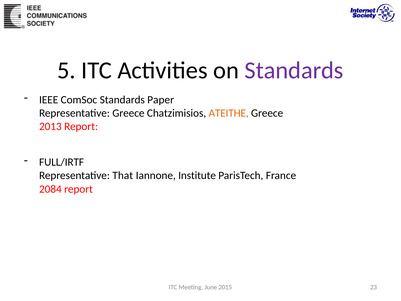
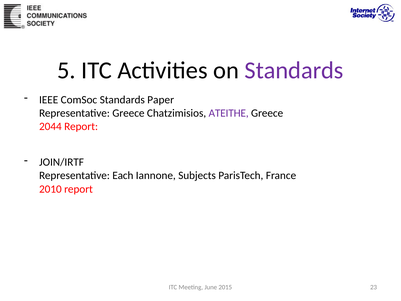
ATEITHE colour: orange -> purple
2013: 2013 -> 2044
FULL/IRTF: FULL/IRTF -> JOIN/IRTF
That: That -> Each
Institute: Institute -> Subjects
2084: 2084 -> 2010
